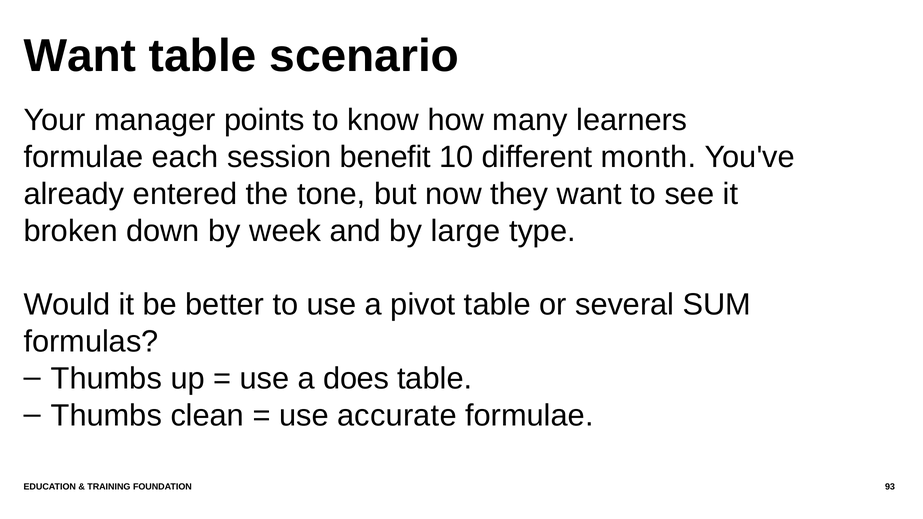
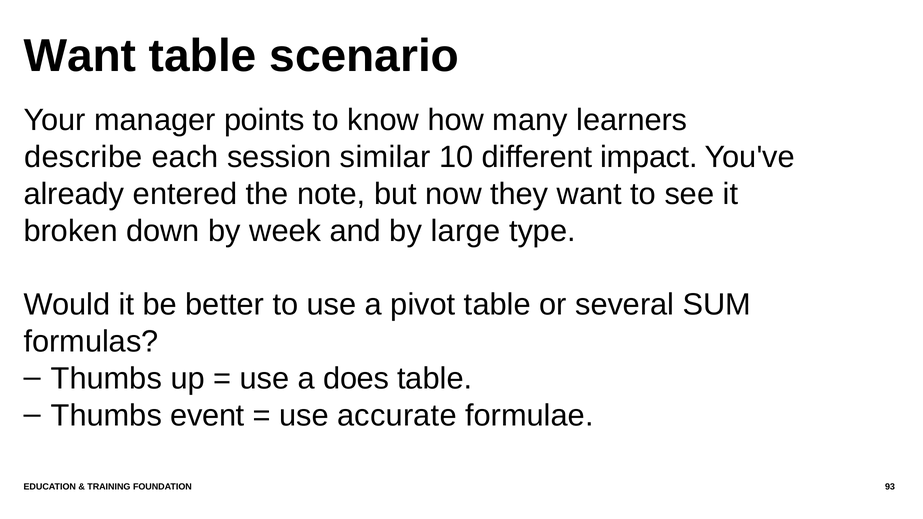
formulae at (83, 157): formulae -> describe
benefit: benefit -> similar
month: month -> impact
tone: tone -> note
clean: clean -> event
